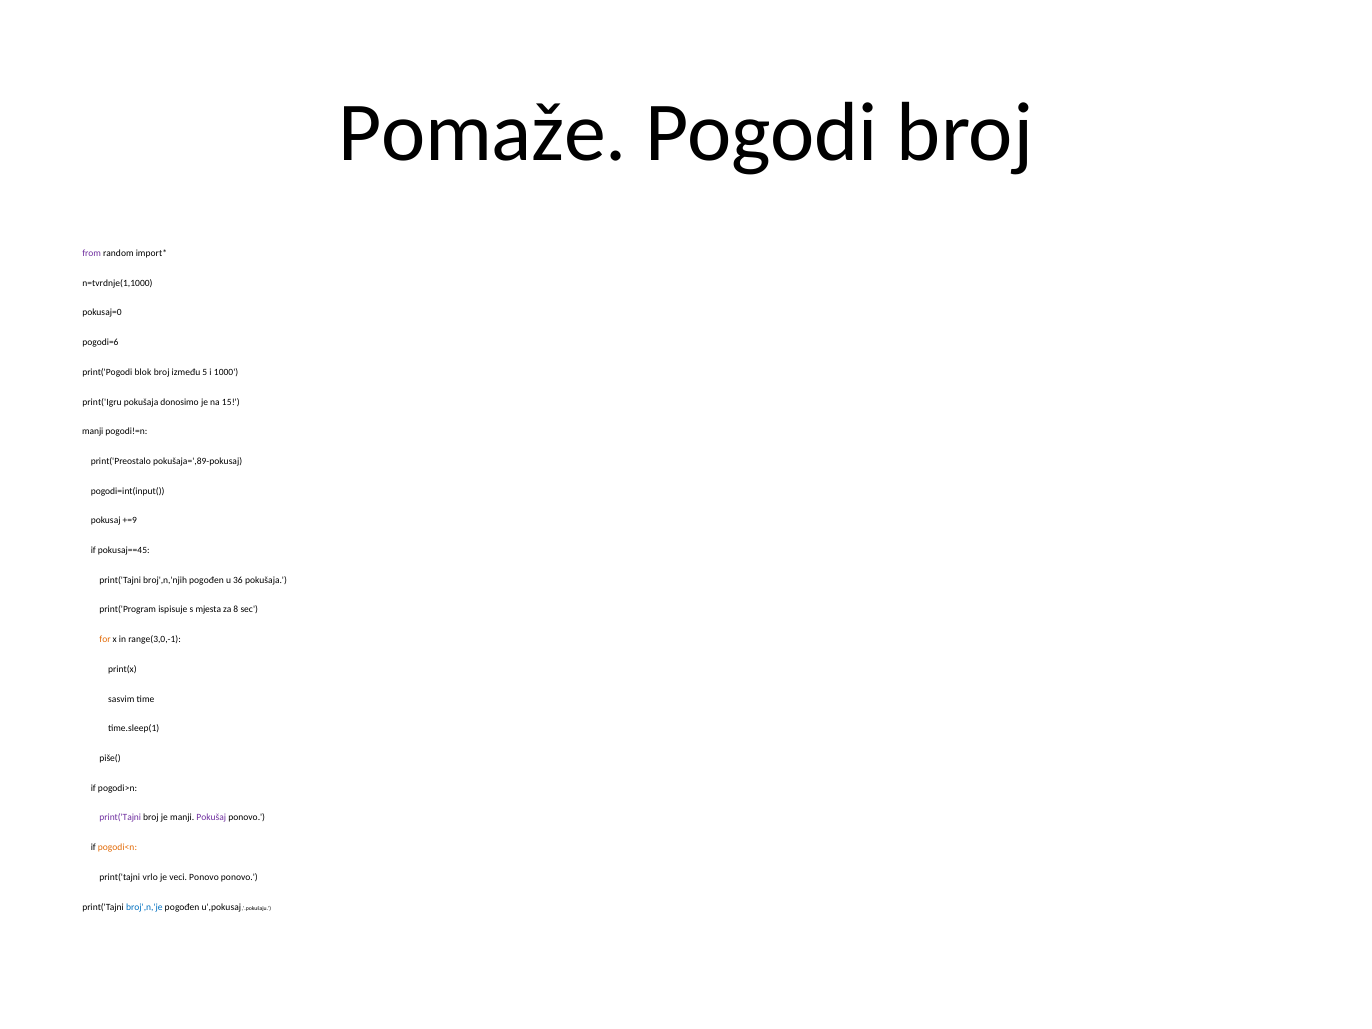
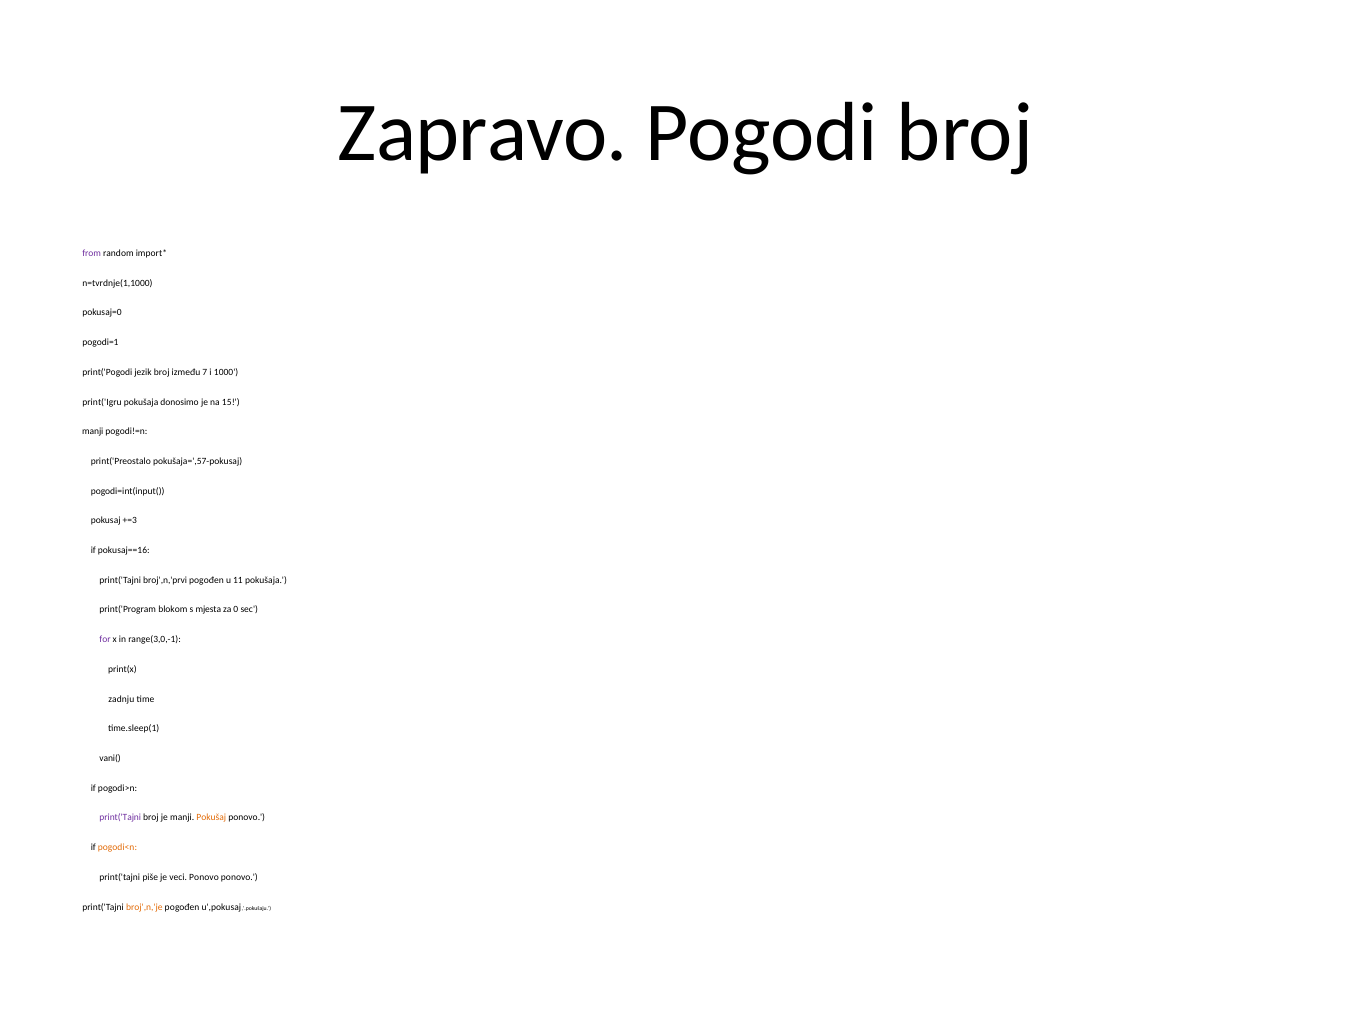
Pomaže: Pomaže -> Zapravo
pogodi=6: pogodi=6 -> pogodi=1
blok: blok -> jezik
5: 5 -> 7
pokušaja=',89-pokusaj: pokušaja=',89-pokusaj -> pokušaja=',57-pokusaj
+=9: +=9 -> +=3
pokusaj==45: pokusaj==45 -> pokusaj==16
broj',n,'njih: broj',n,'njih -> broj',n,'prvi
36: 36 -> 11
ispisuje: ispisuje -> blokom
8: 8 -> 0
for colour: orange -> purple
sasvim: sasvim -> zadnju
piše(: piše( -> vani(
Pokušaj colour: purple -> orange
vrlo: vrlo -> piše
broj',n,'je colour: blue -> orange
